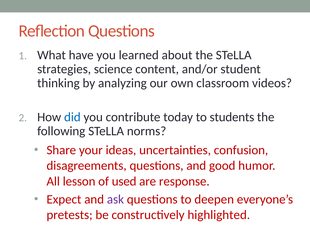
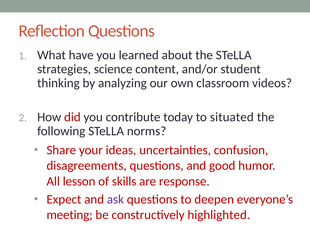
did colour: blue -> red
students: students -> situated
used: used -> skills
pretests: pretests -> meeting
